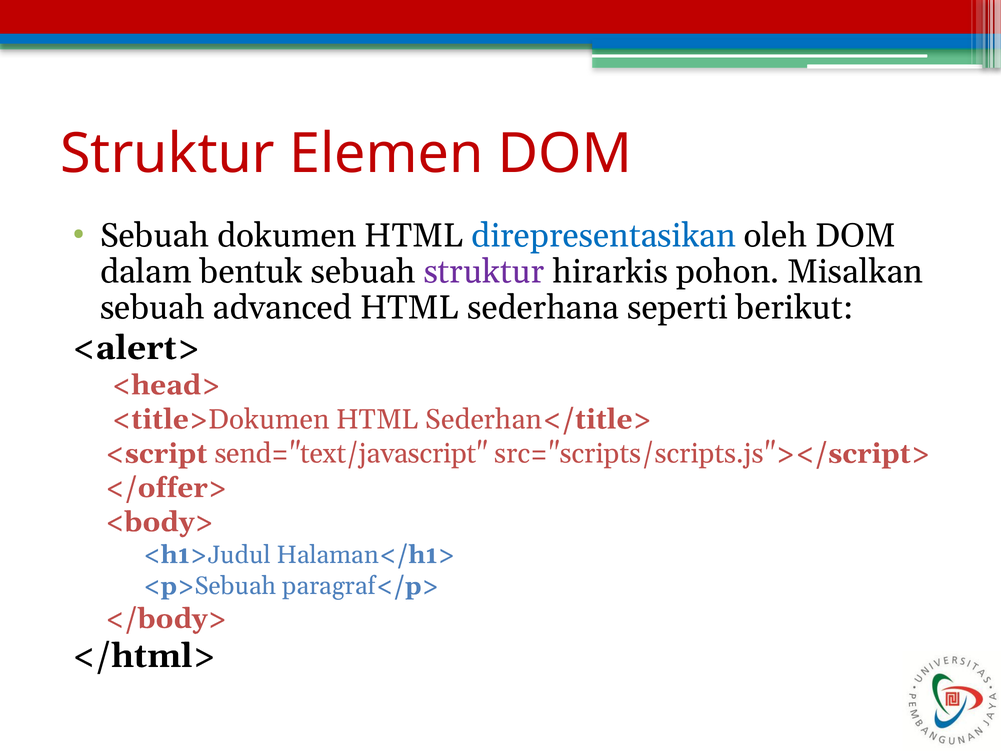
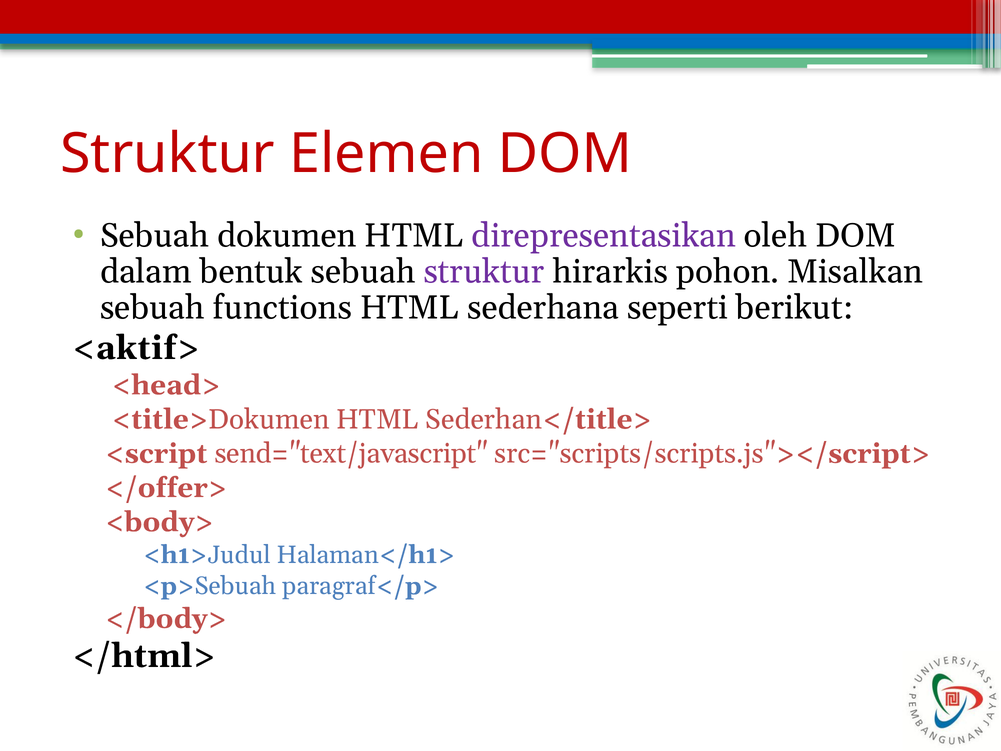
direpresentasikan colour: blue -> purple
advanced: advanced -> functions
<alert>: <alert> -> <aktif>
